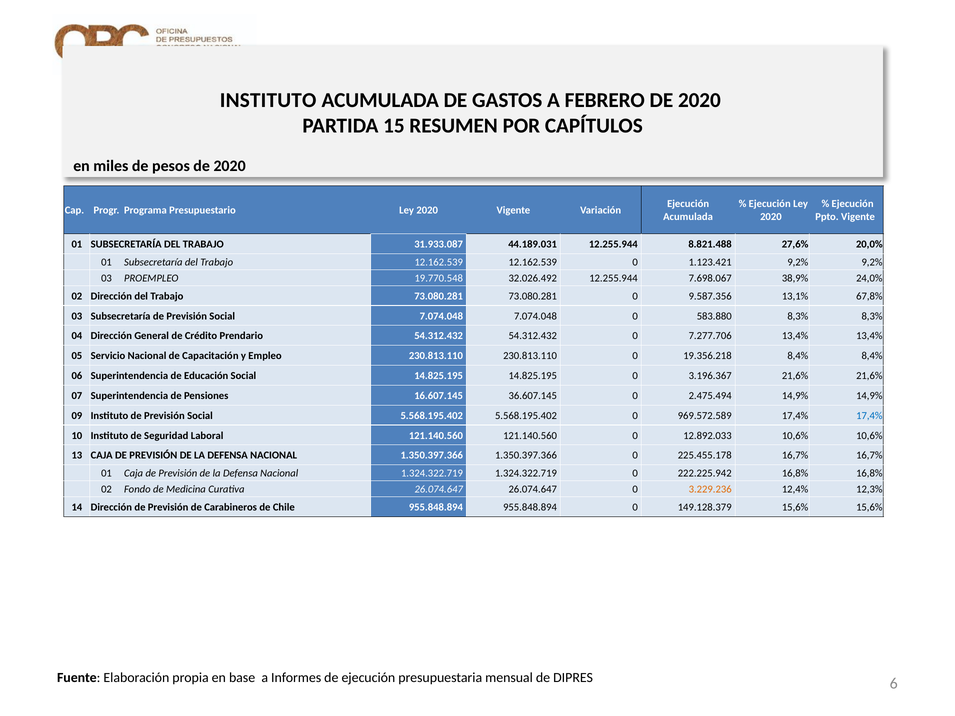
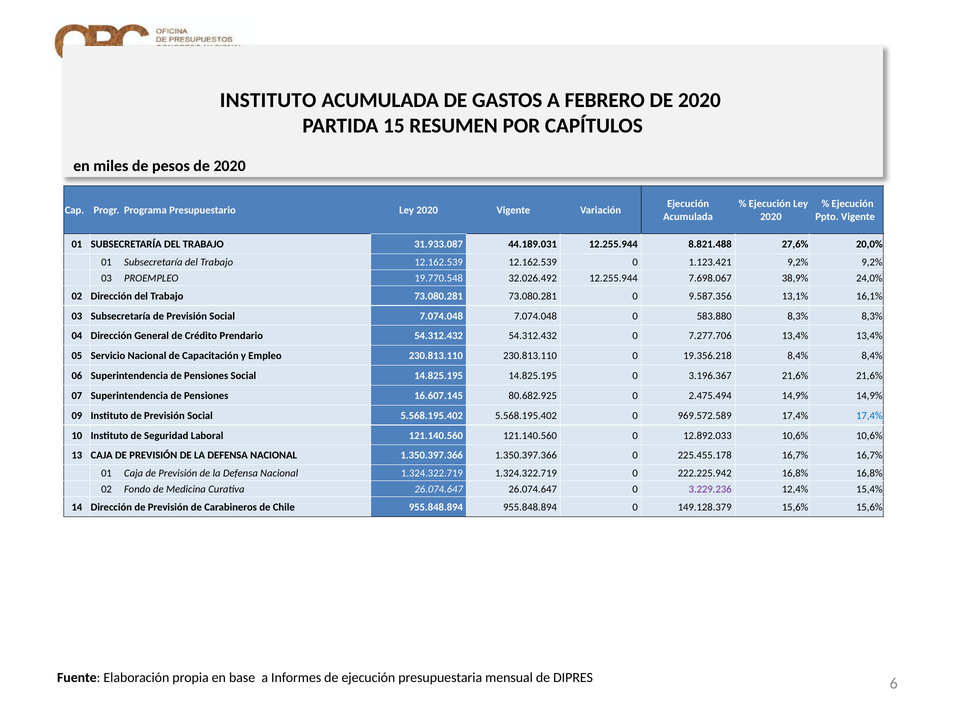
67,8%: 67,8% -> 16,1%
06 Superintendencia de Educación: Educación -> Pensiones
36.607.145: 36.607.145 -> 80.682.925
3.229.236 colour: orange -> purple
12,3%: 12,3% -> 15,4%
